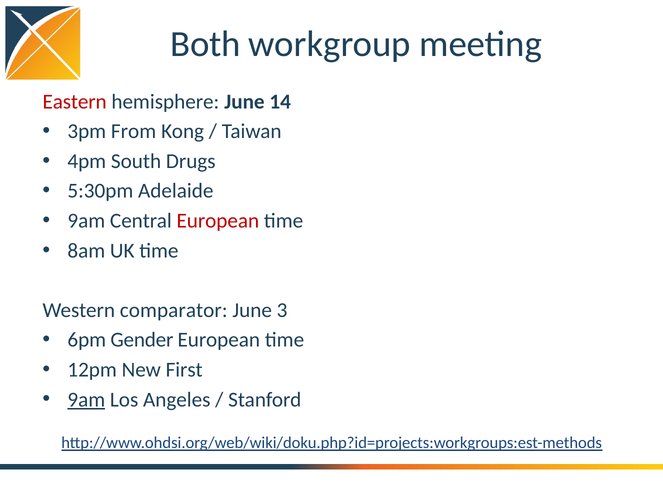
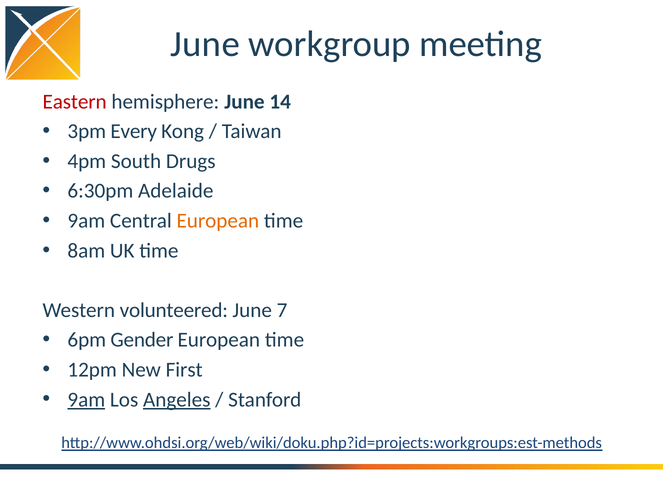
Both at (205, 44): Both -> June
From: From -> Every
5:30pm: 5:30pm -> 6:30pm
European at (218, 221) colour: red -> orange
comparator: comparator -> volunteered
3: 3 -> 7
Angeles underline: none -> present
